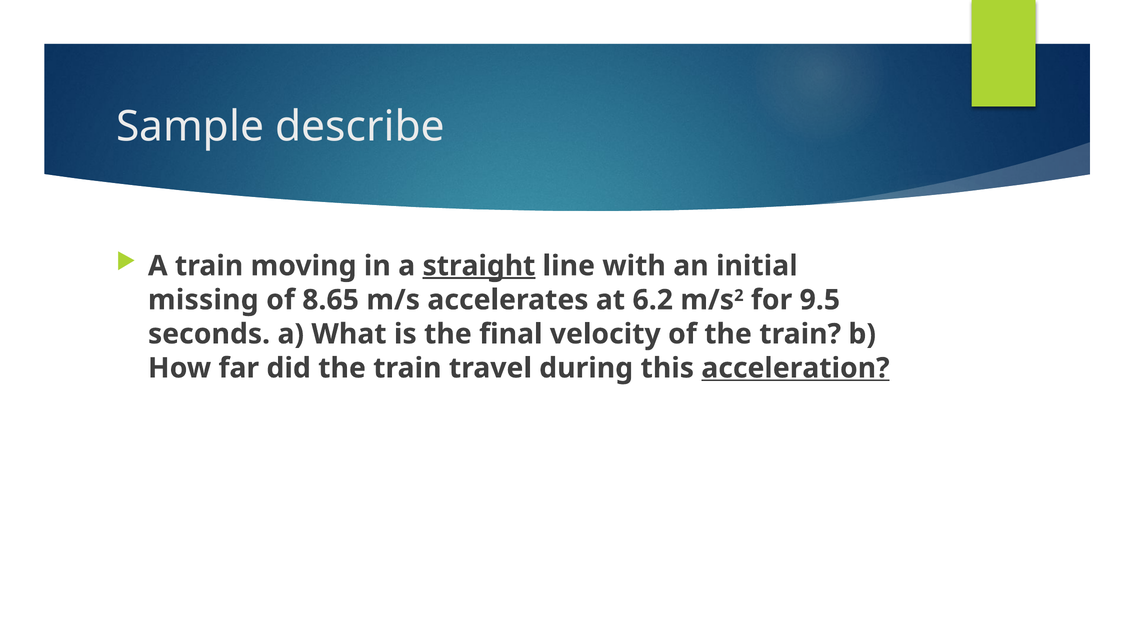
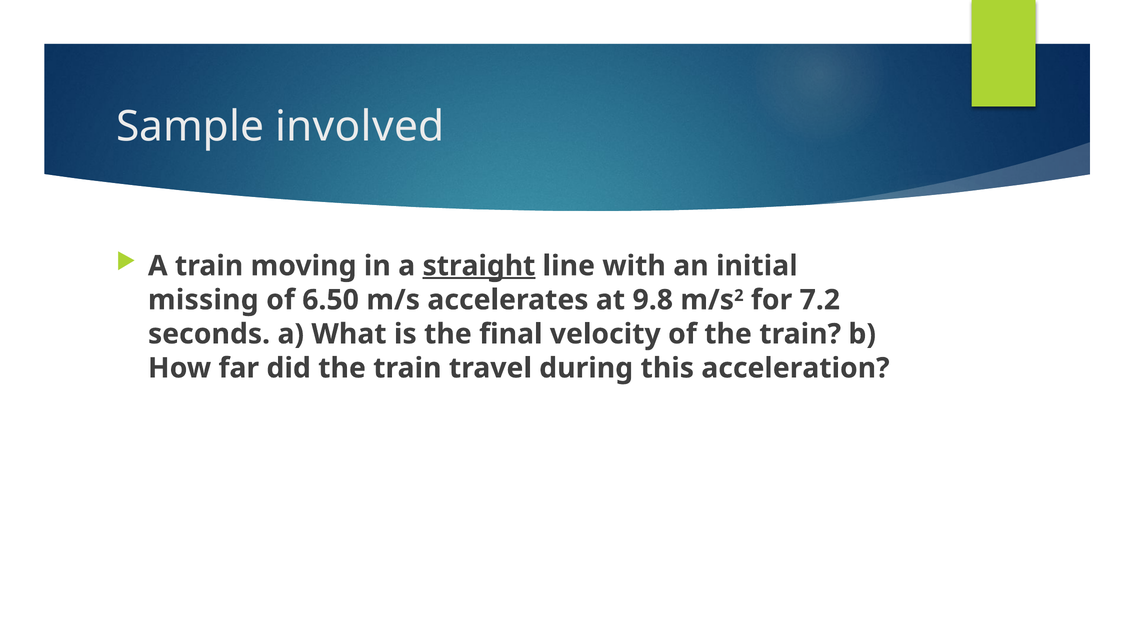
describe: describe -> involved
8.65: 8.65 -> 6.50
6.2: 6.2 -> 9.8
9.5: 9.5 -> 7.2
acceleration underline: present -> none
